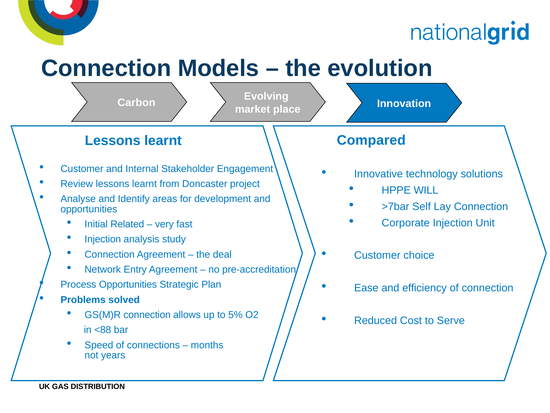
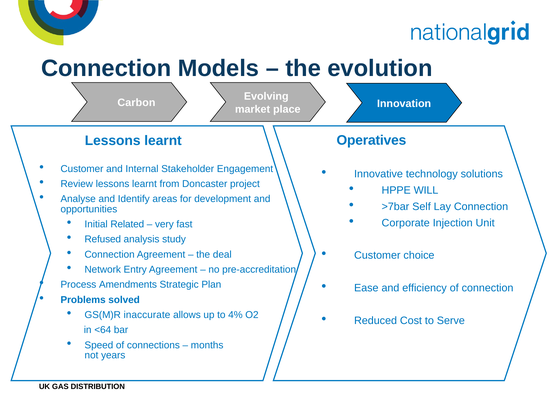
Compared: Compared -> Operatives
Injection at (103, 239): Injection -> Refused
Process Opportunities: Opportunities -> Amendments
GS(M)R connection: connection -> inaccurate
5%: 5% -> 4%
<88: <88 -> <64
